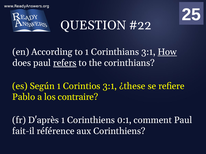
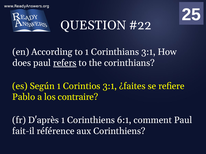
How underline: present -> none
¿these: ¿these -> ¿faites
0:1: 0:1 -> 6:1
